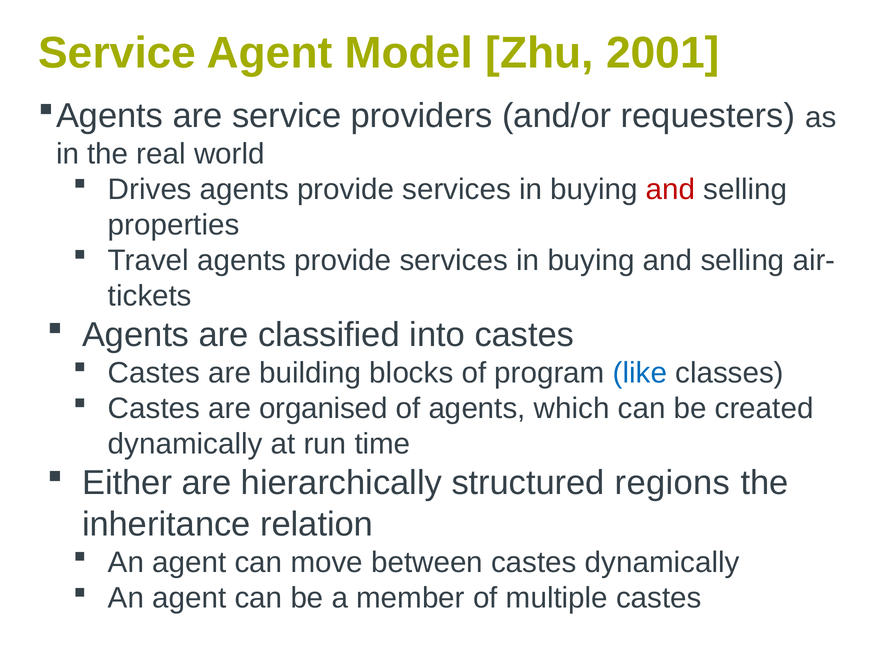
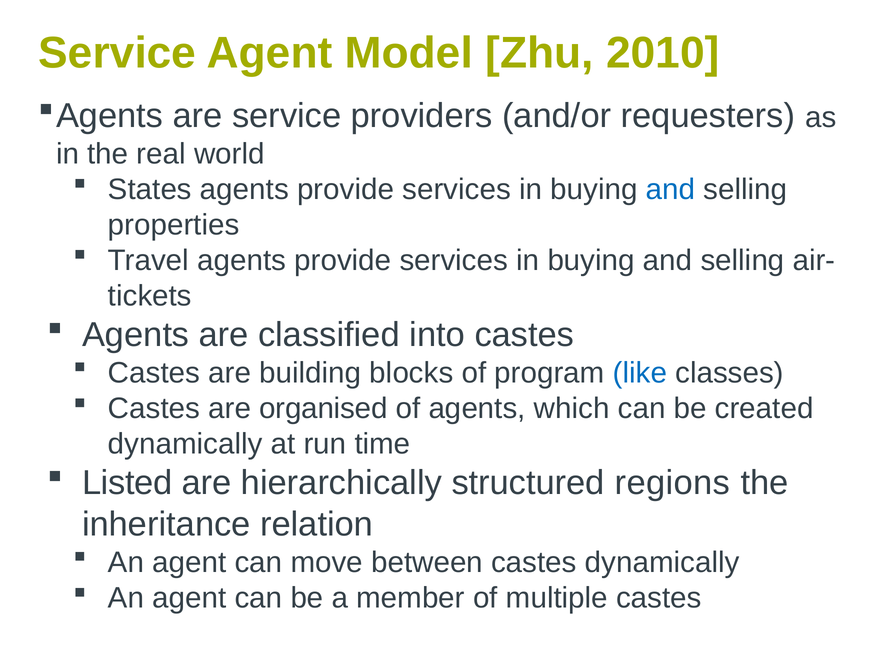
2001: 2001 -> 2010
Drives: Drives -> States
and at (670, 190) colour: red -> blue
Either: Either -> Listed
